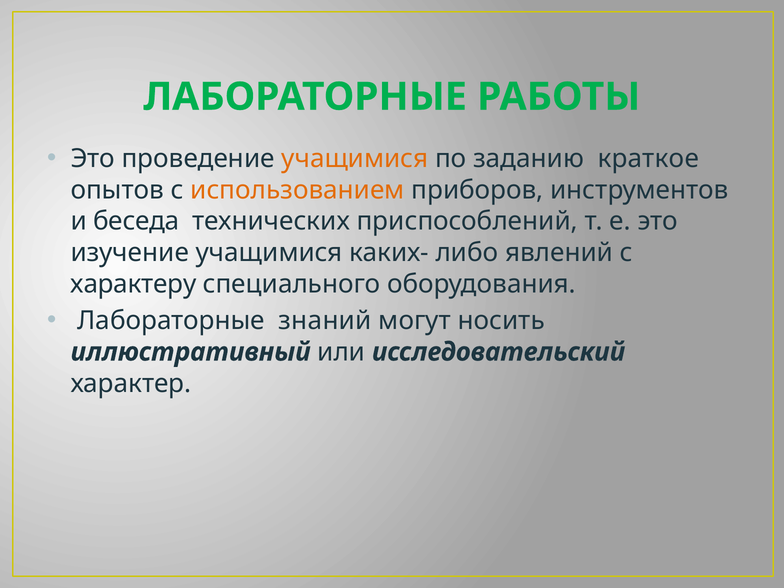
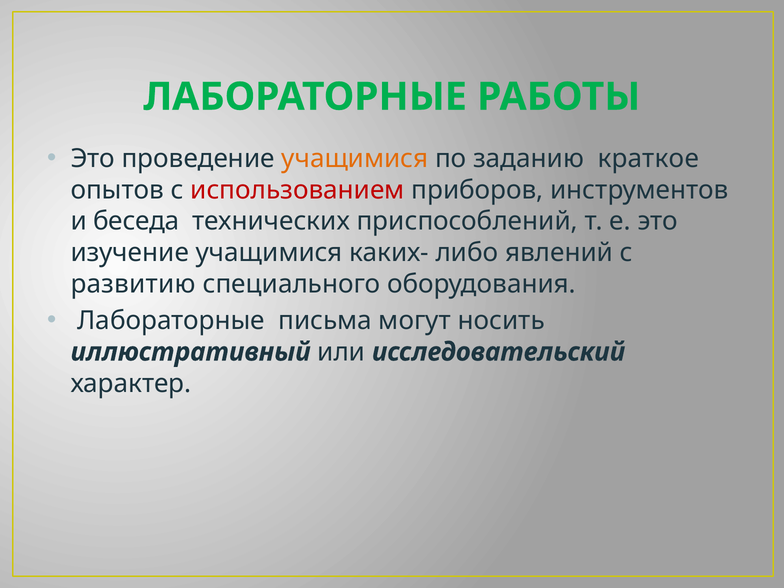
использованием colour: orange -> red
характеру: характеру -> развитию
знаний: знаний -> письма
